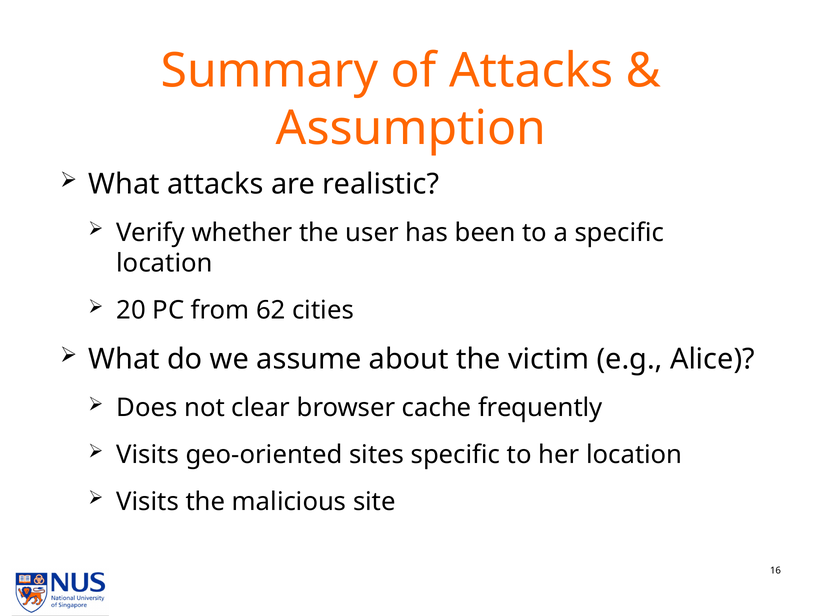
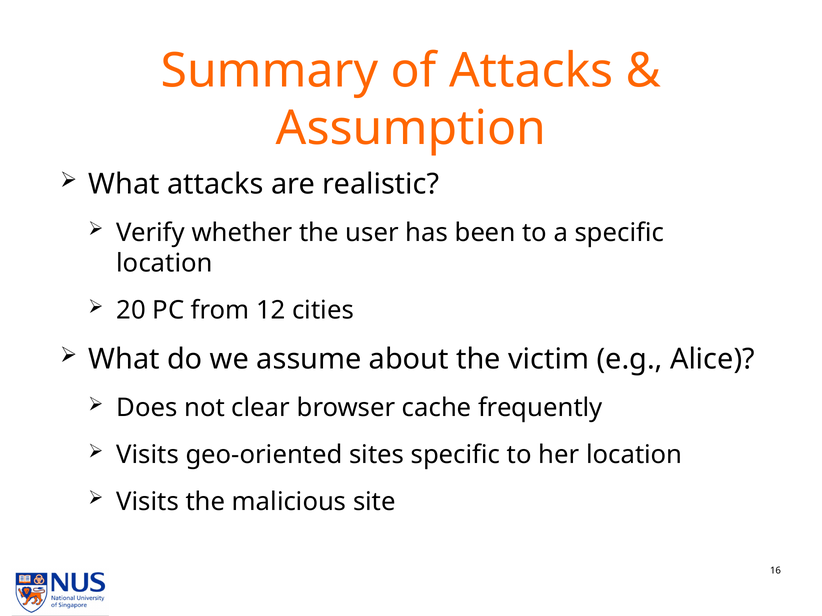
62: 62 -> 12
